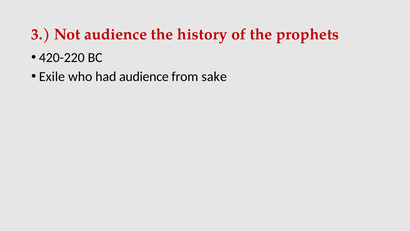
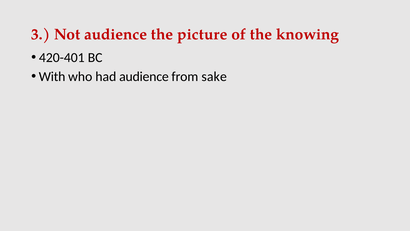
history: history -> picture
prophets: prophets -> knowing
420-220: 420-220 -> 420-401
Exile: Exile -> With
